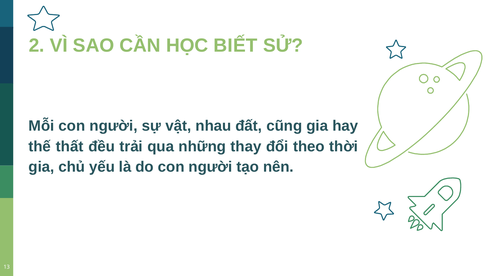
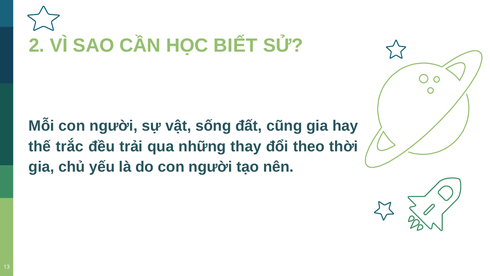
nhau: nhau -> sống
thất: thất -> trắc
